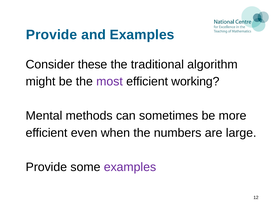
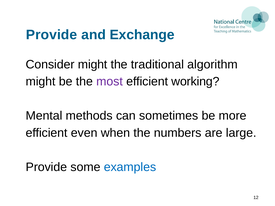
and Examples: Examples -> Exchange
Consider these: these -> might
examples at (130, 167) colour: purple -> blue
